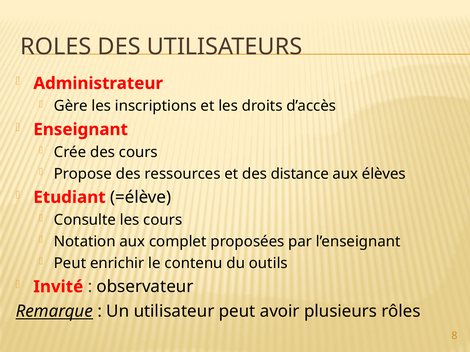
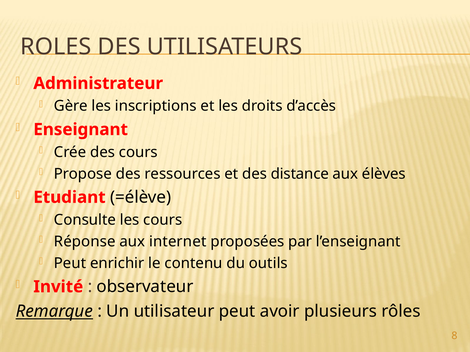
Notation: Notation -> Réponse
complet: complet -> internet
